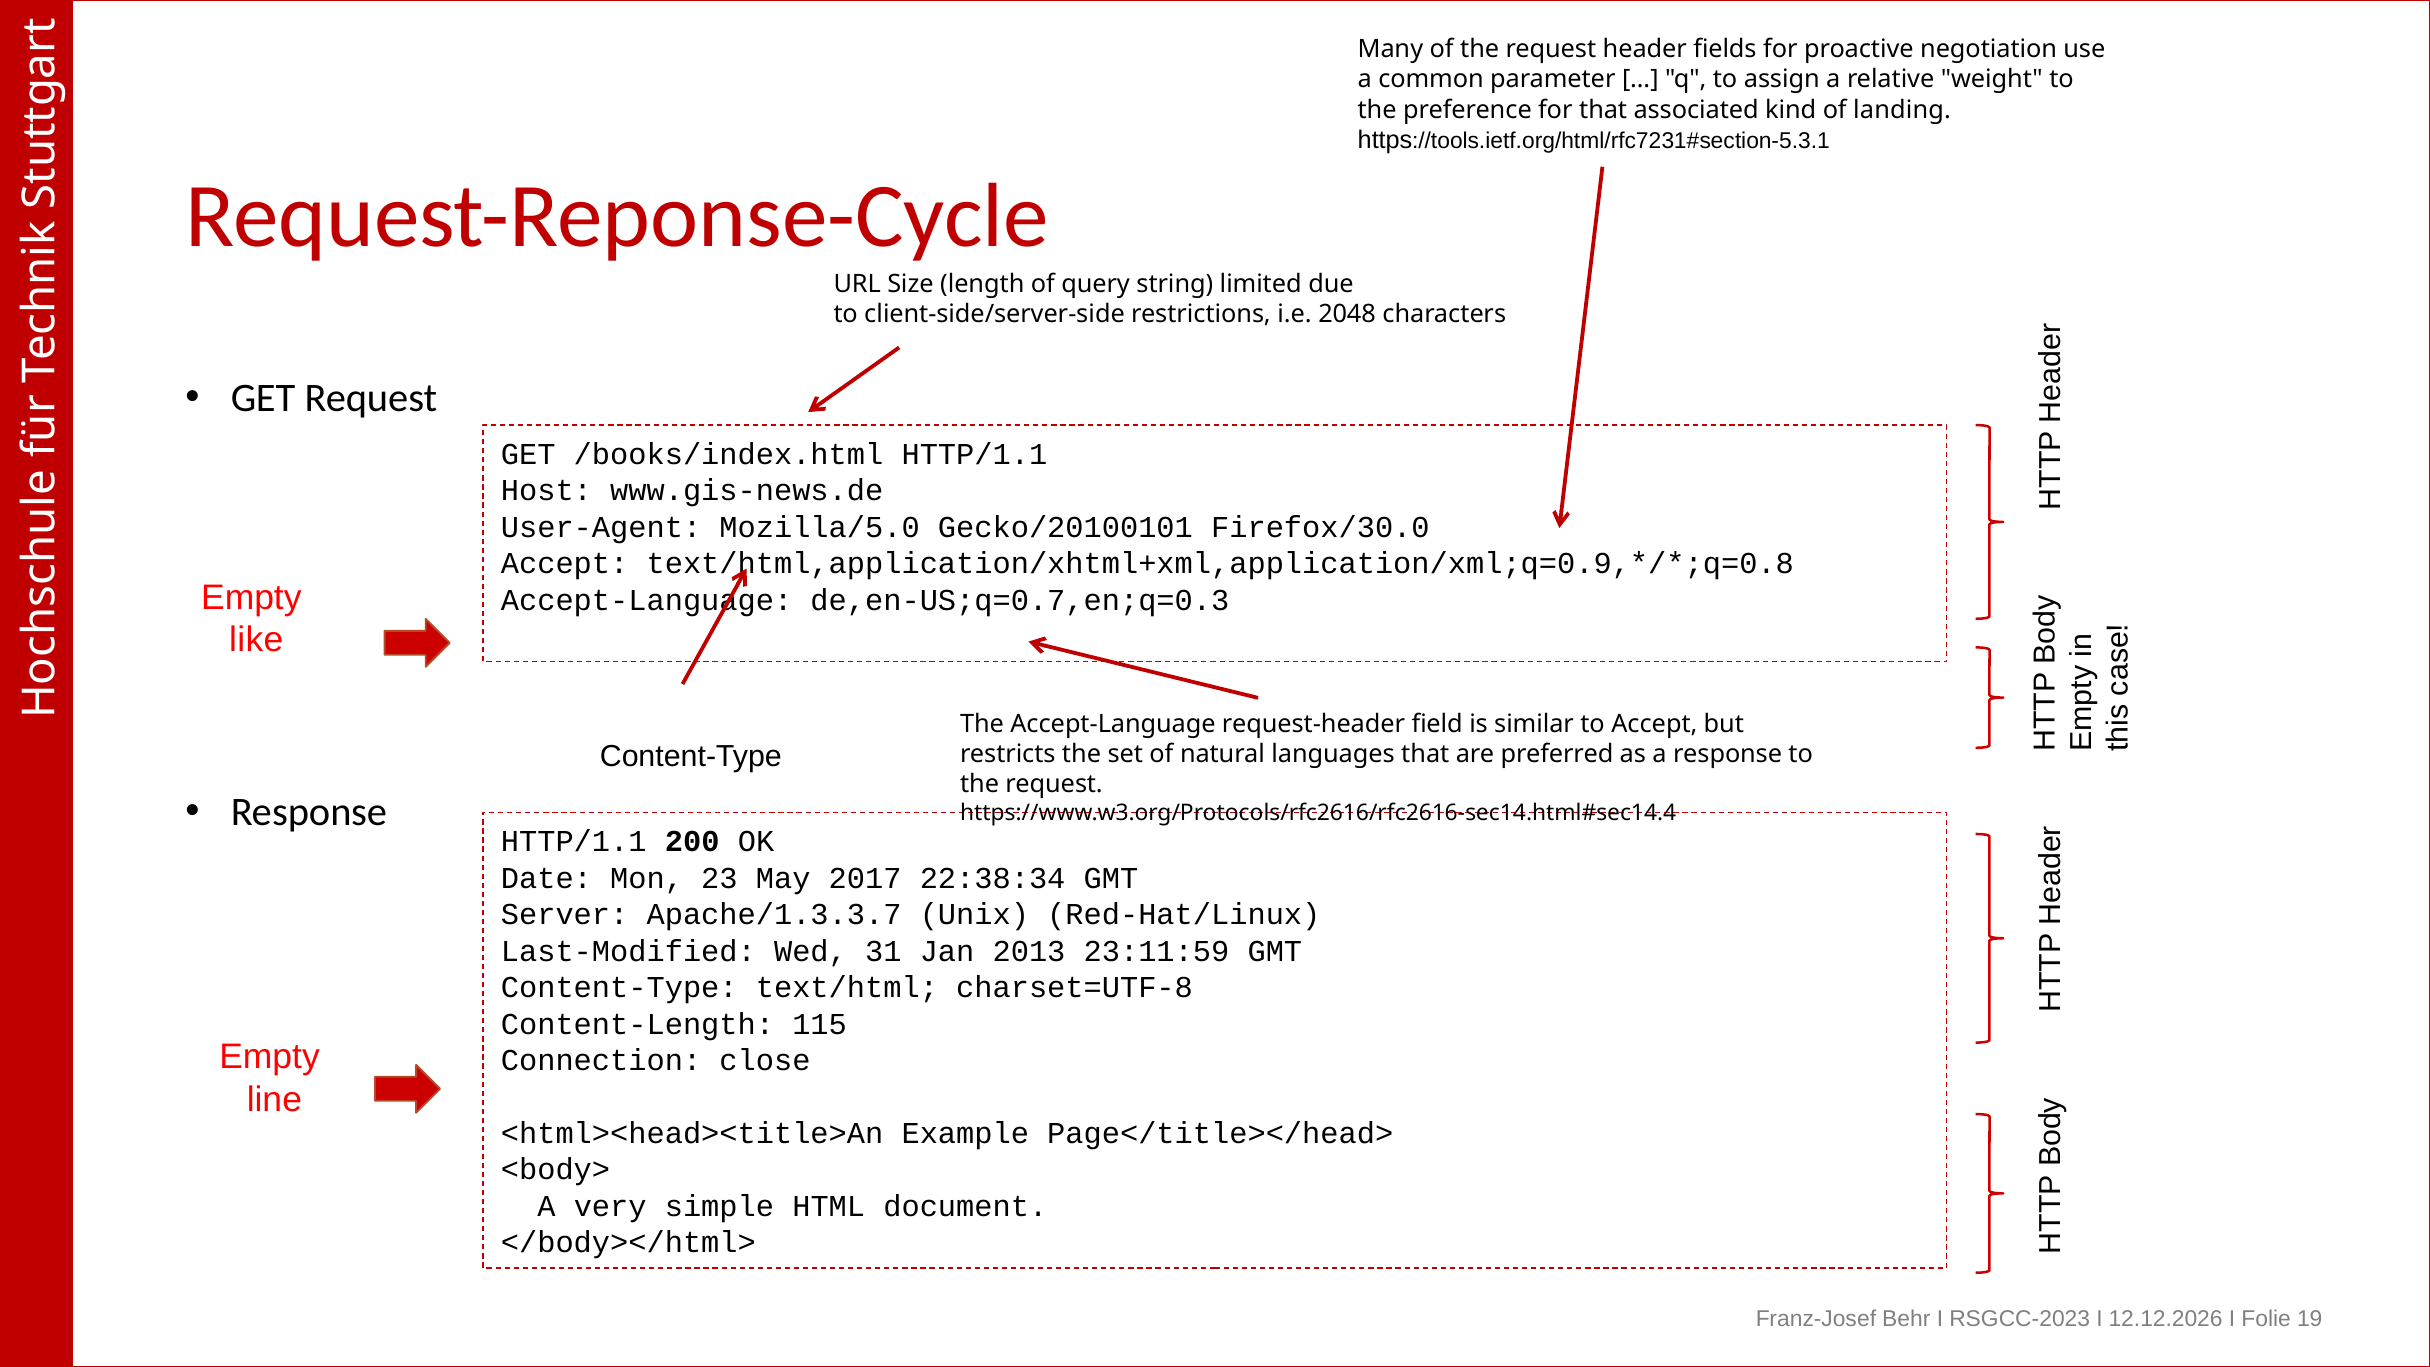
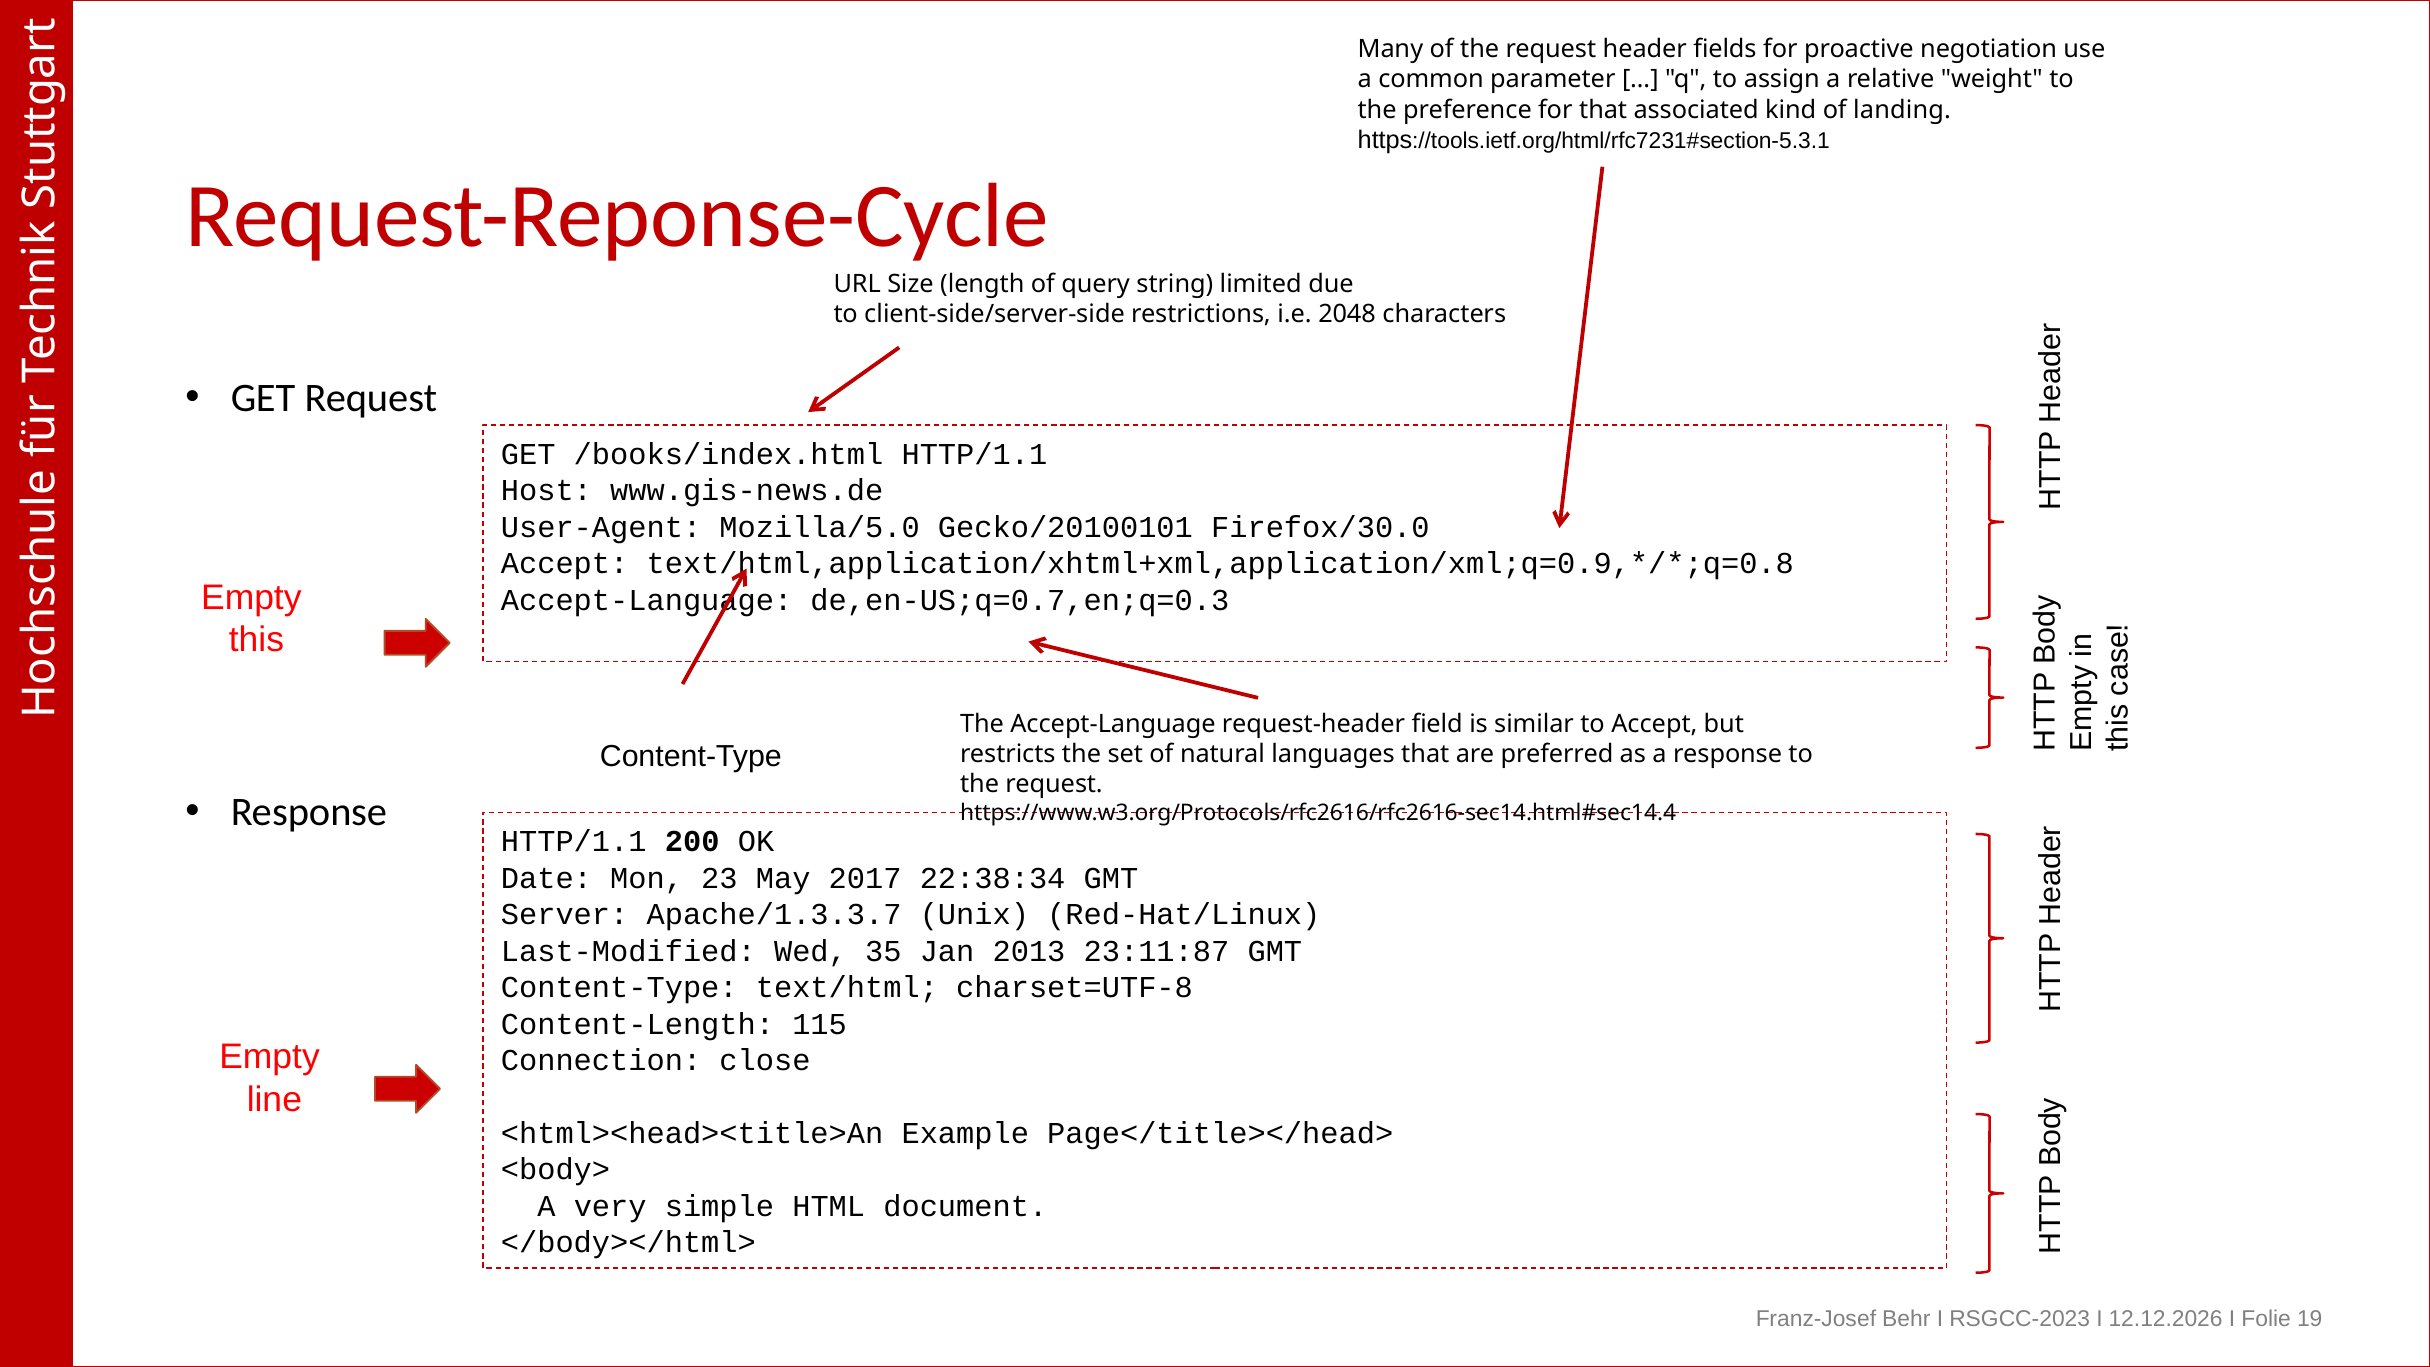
like: like -> this
31: 31 -> 35
23:11:59: 23:11:59 -> 23:11:87
